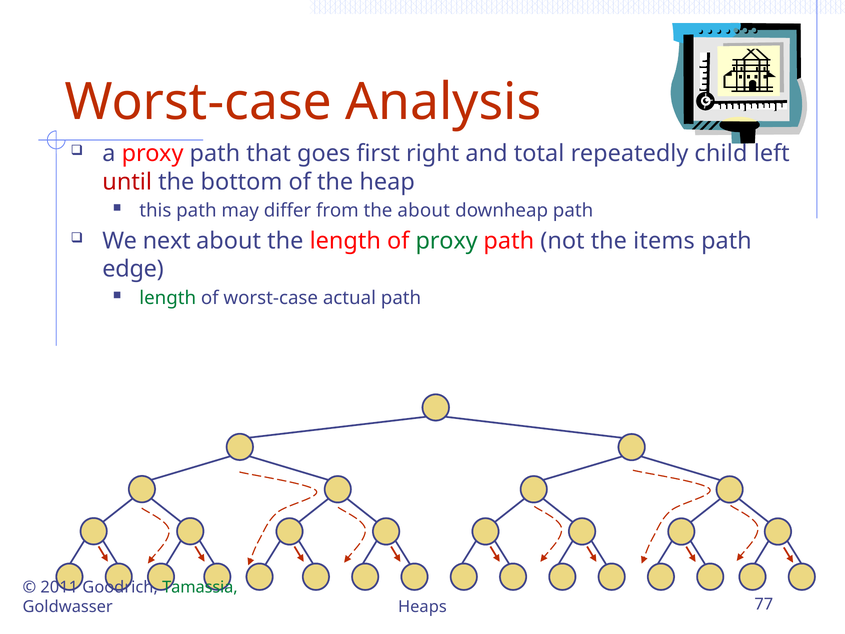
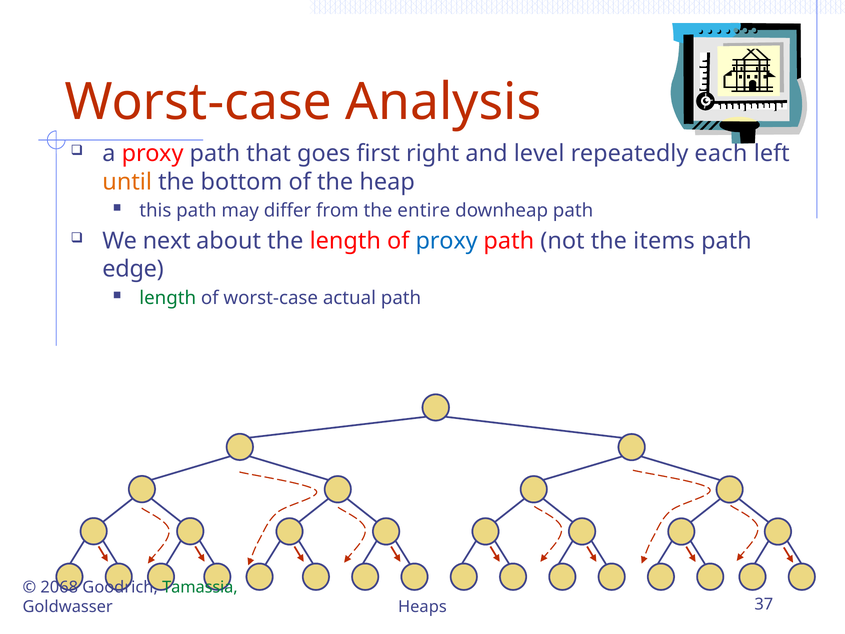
total: total -> level
child: child -> each
until colour: red -> orange
the about: about -> entire
proxy at (447, 241) colour: green -> blue
2011: 2011 -> 2068
77: 77 -> 37
